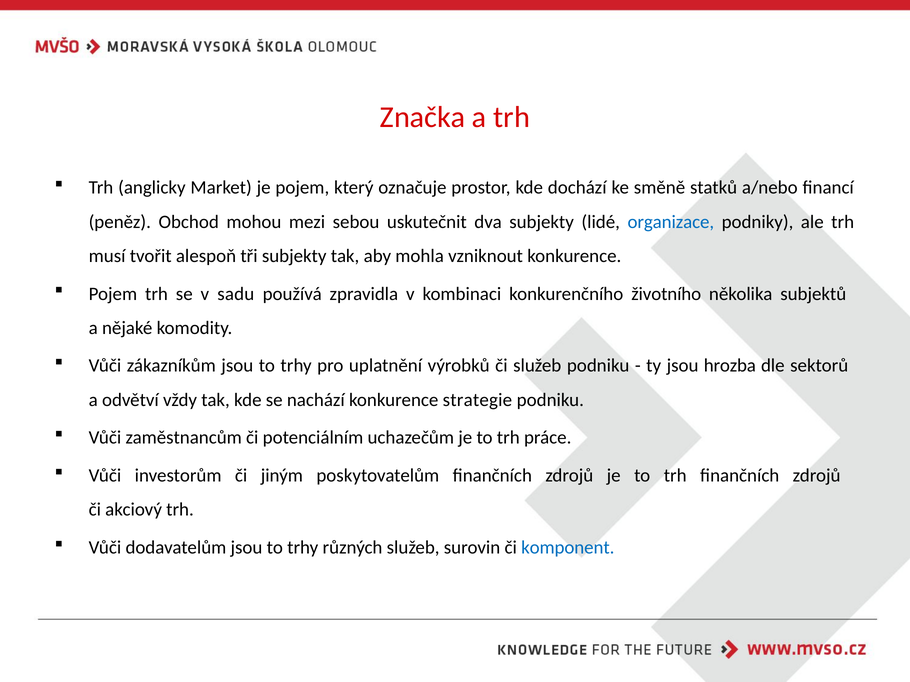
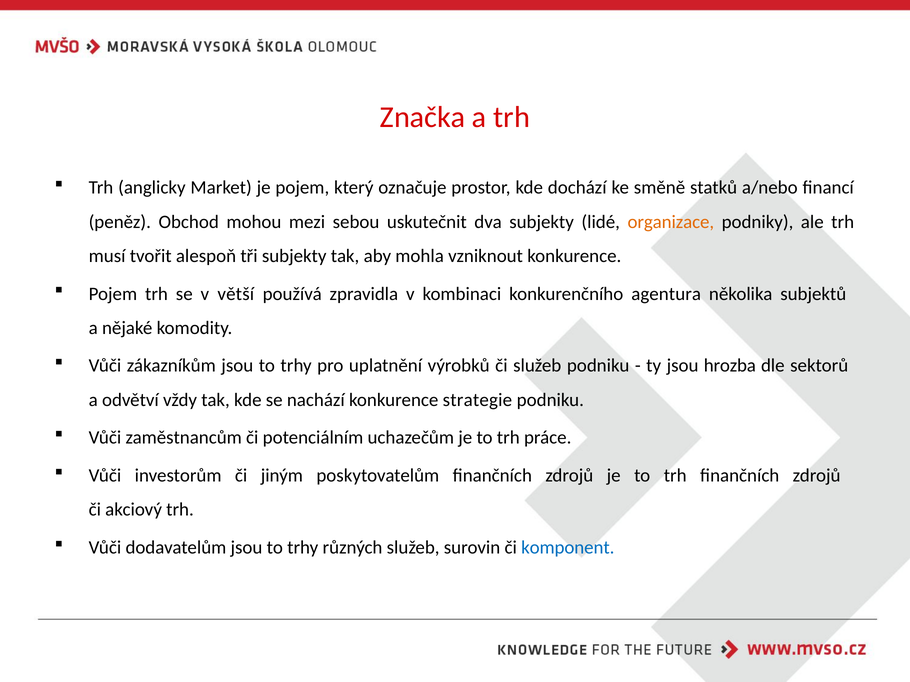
organizace colour: blue -> orange
sadu: sadu -> větší
životního: životního -> agentura
